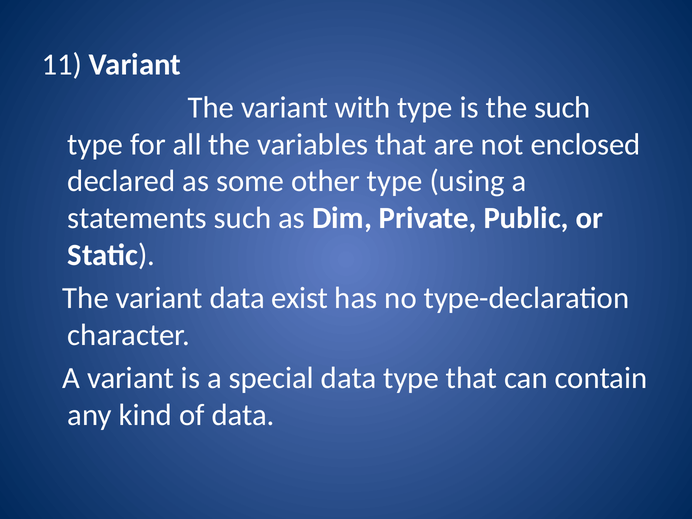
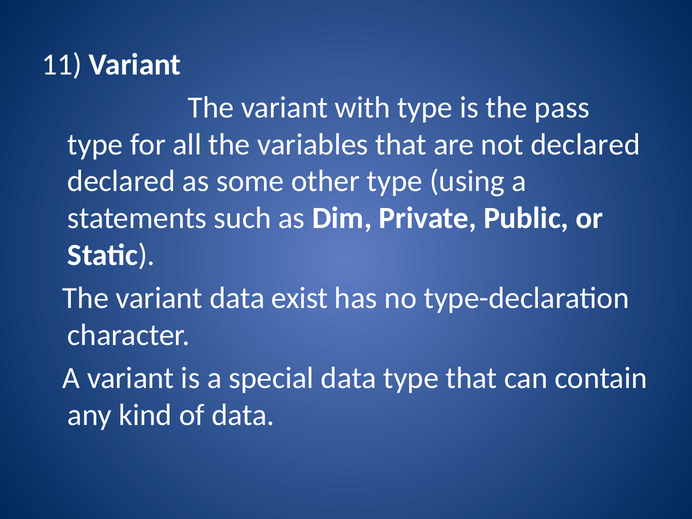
the such: such -> pass
not enclosed: enclosed -> declared
